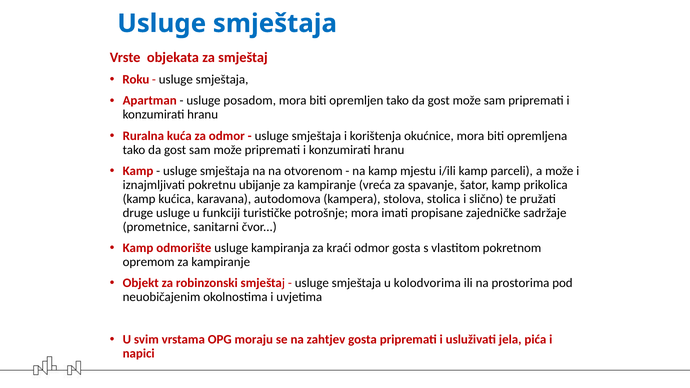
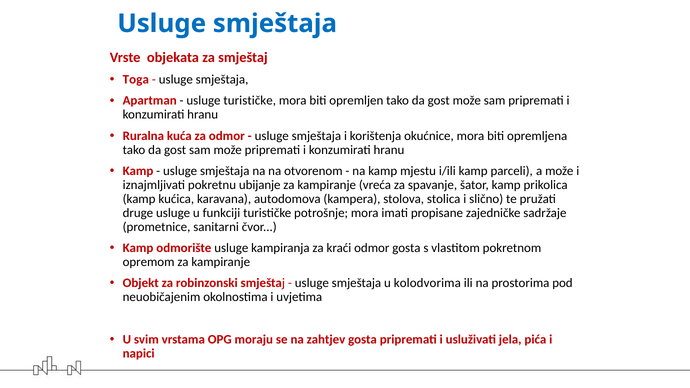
Roku: Roku -> Toga
usluge posadom: posadom -> turističke
